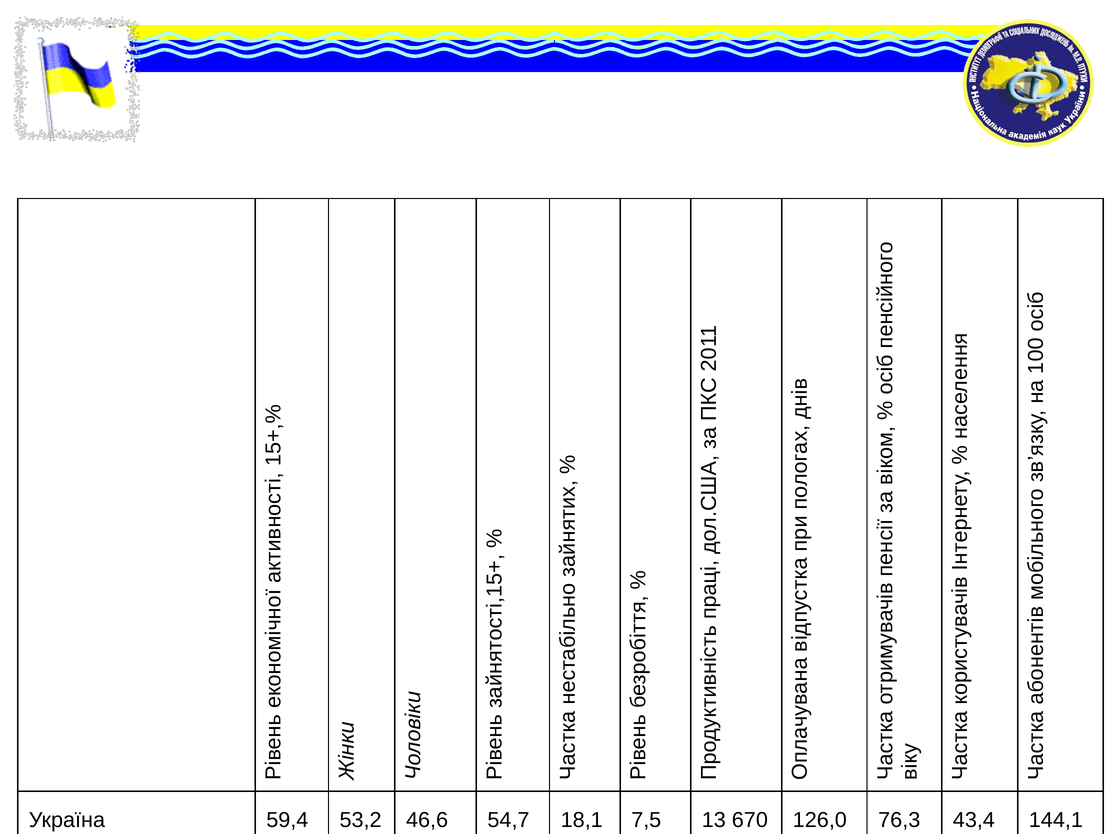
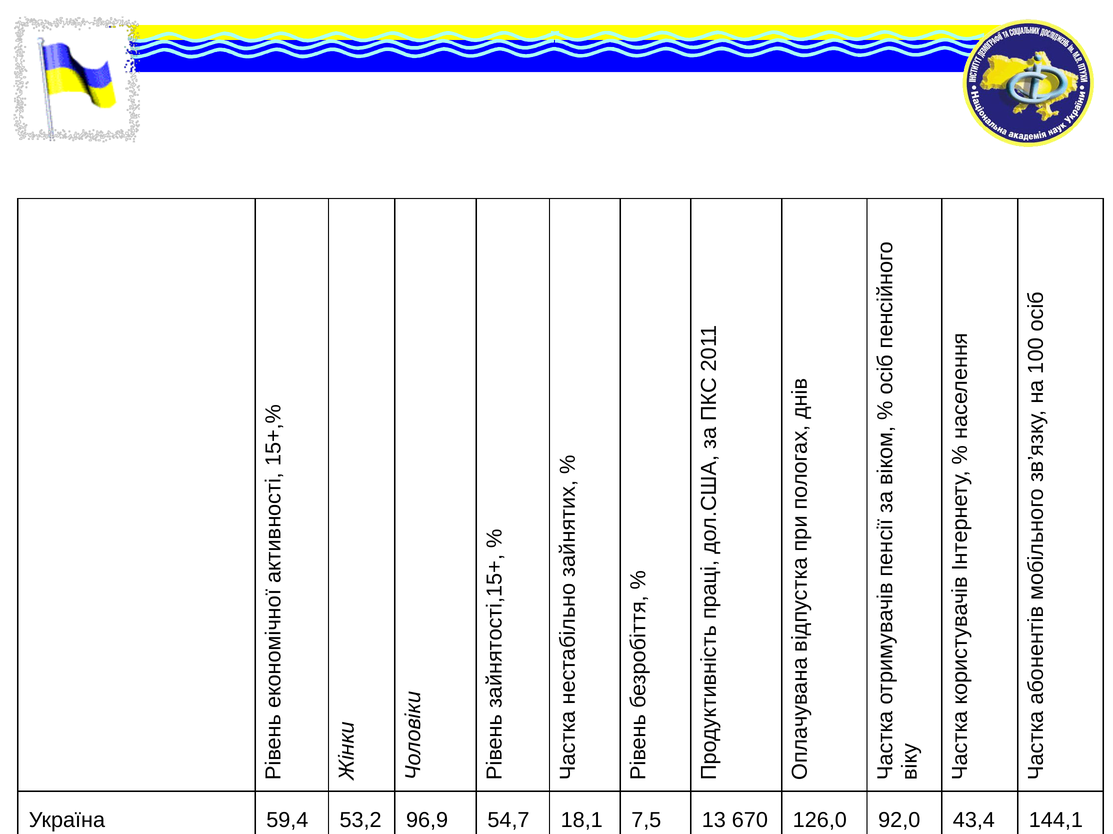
46,6: 46,6 -> 96,9
76,3: 76,3 -> 92,0
